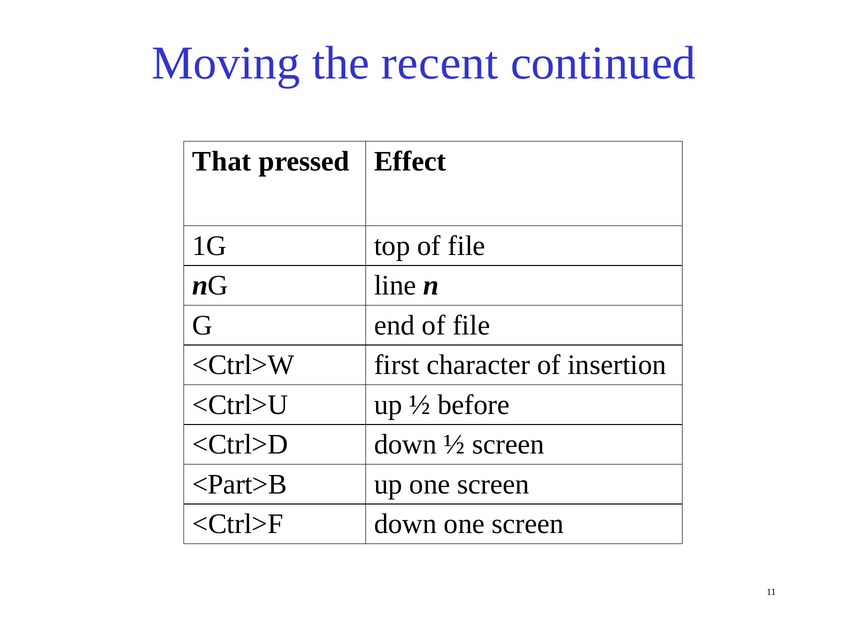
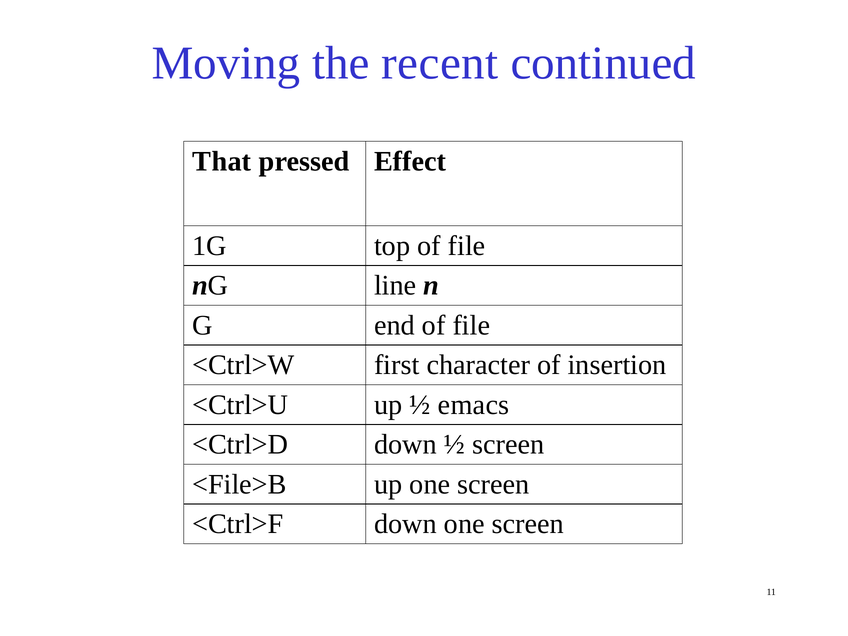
before: before -> emacs
<Part>B: <Part>B -> <File>B
